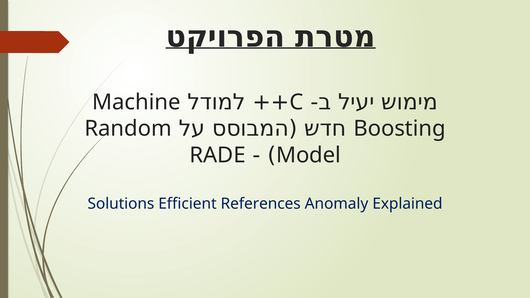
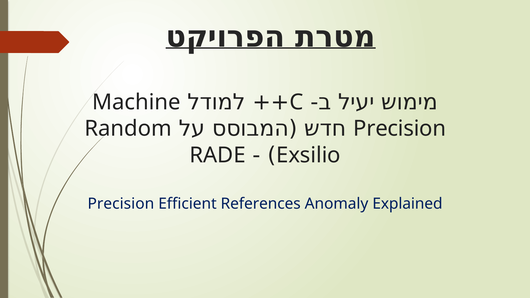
Boosting at (400, 129): Boosting -> Precision
Model: Model -> Exsilio
Solutions at (121, 204): Solutions -> Precision
